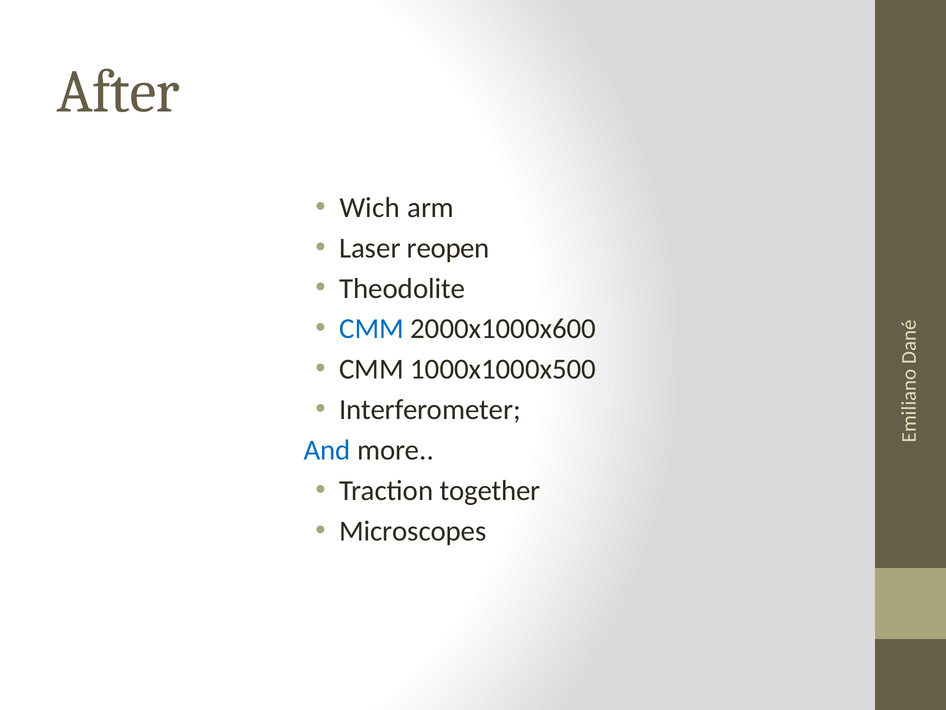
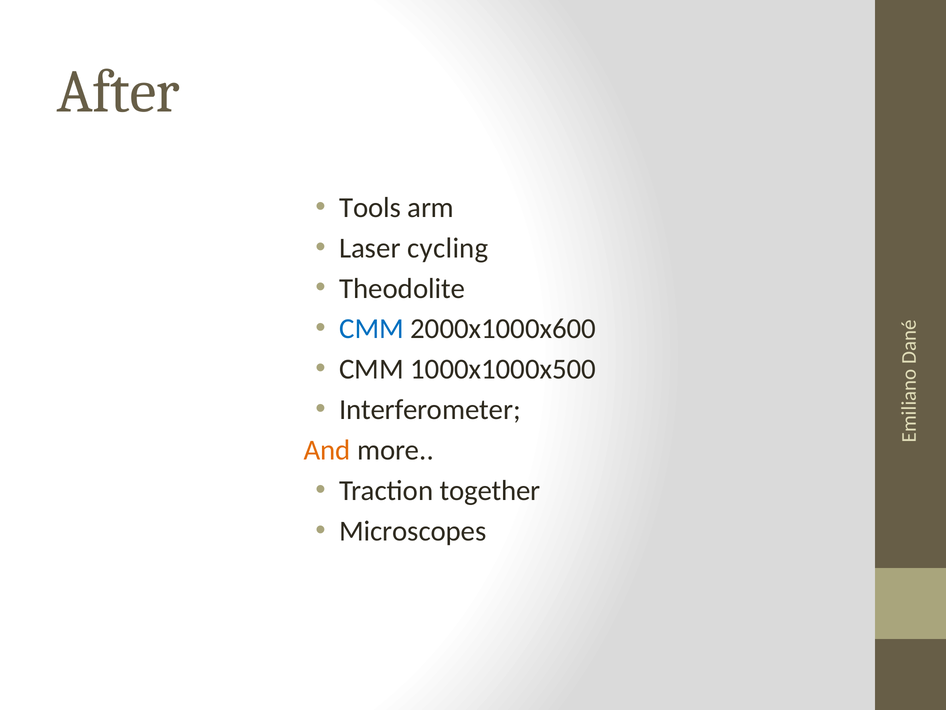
Wich: Wich -> Tools
reopen: reopen -> cycling
And colour: blue -> orange
